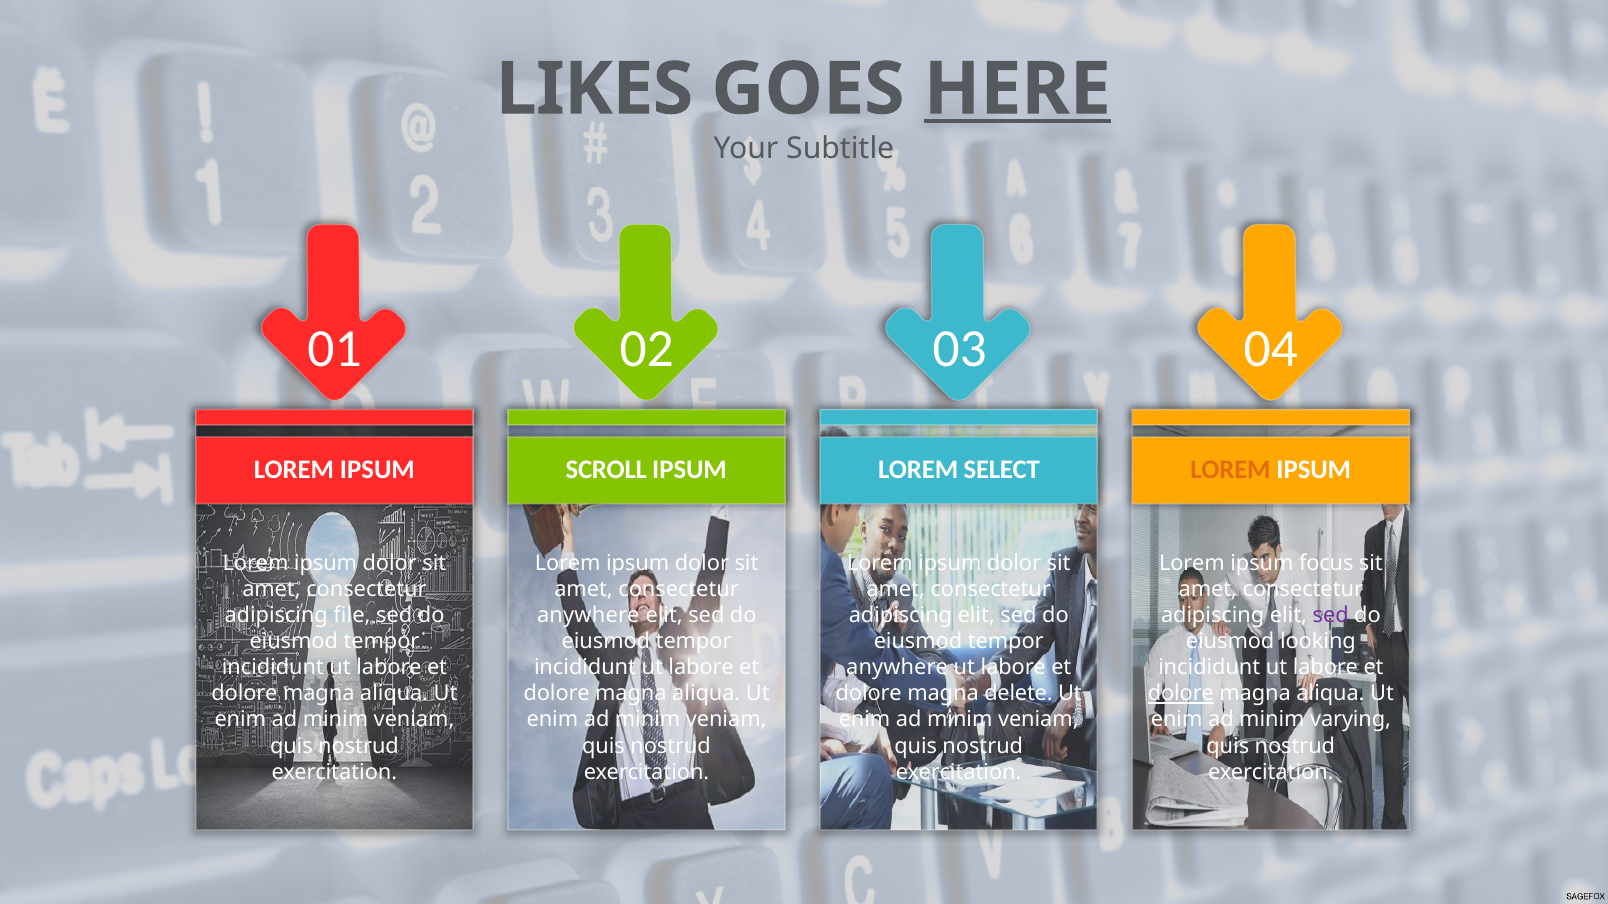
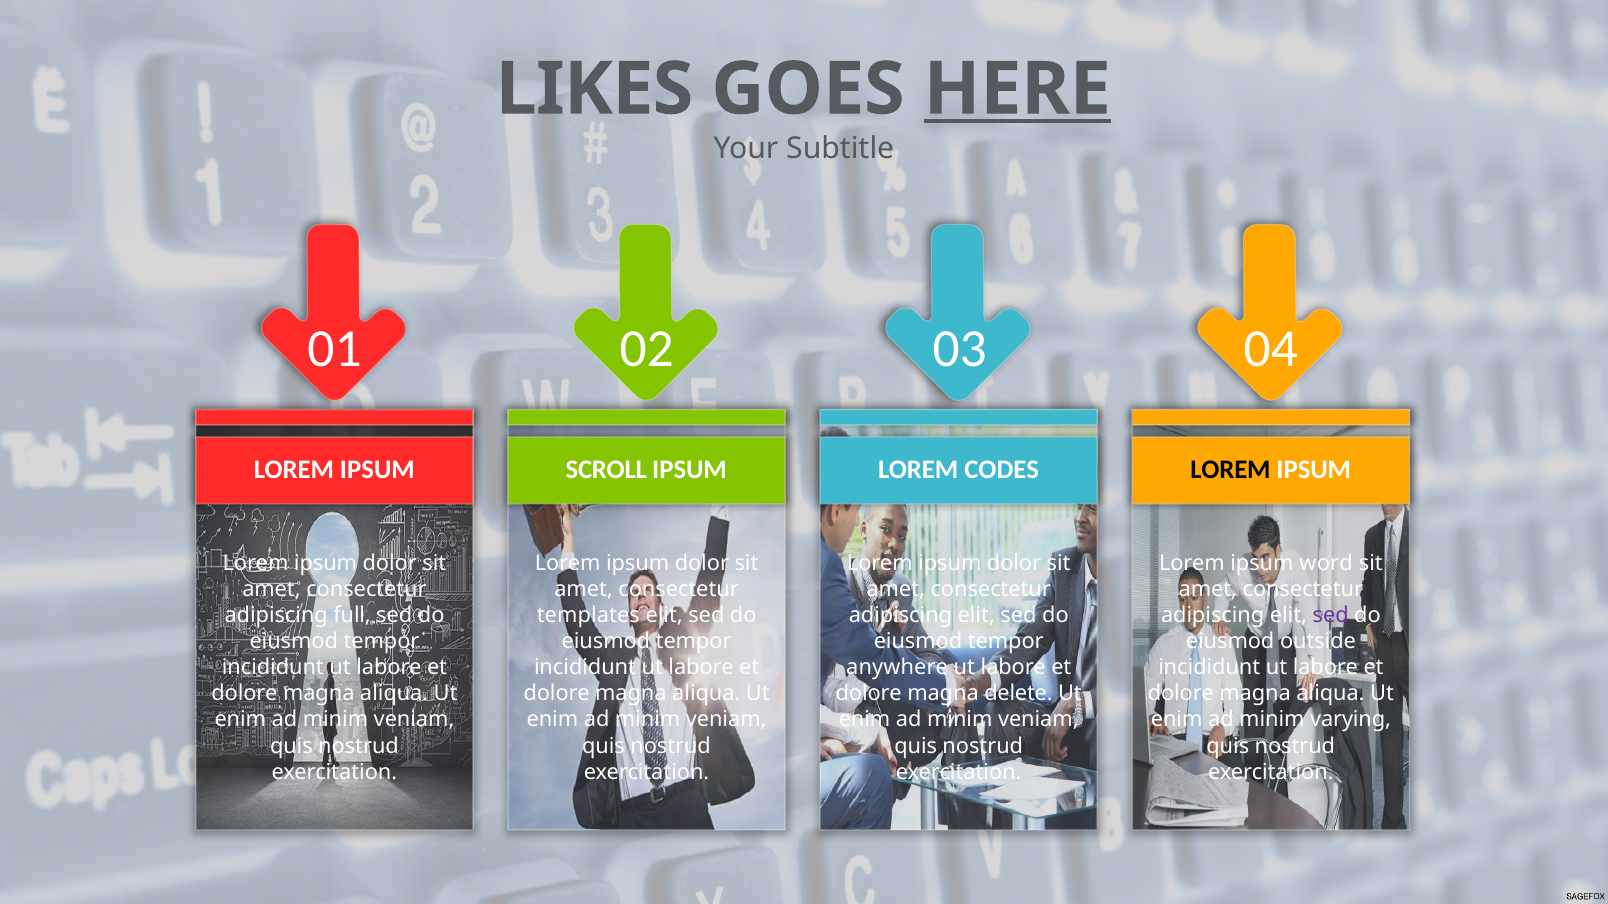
SELECT: SELECT -> CODES
LOREM at (1230, 470) colour: orange -> black
focus: focus -> word
file: file -> full
anywhere at (588, 616): anywhere -> templates
looking: looking -> outside
dolore at (1181, 694) underline: present -> none
